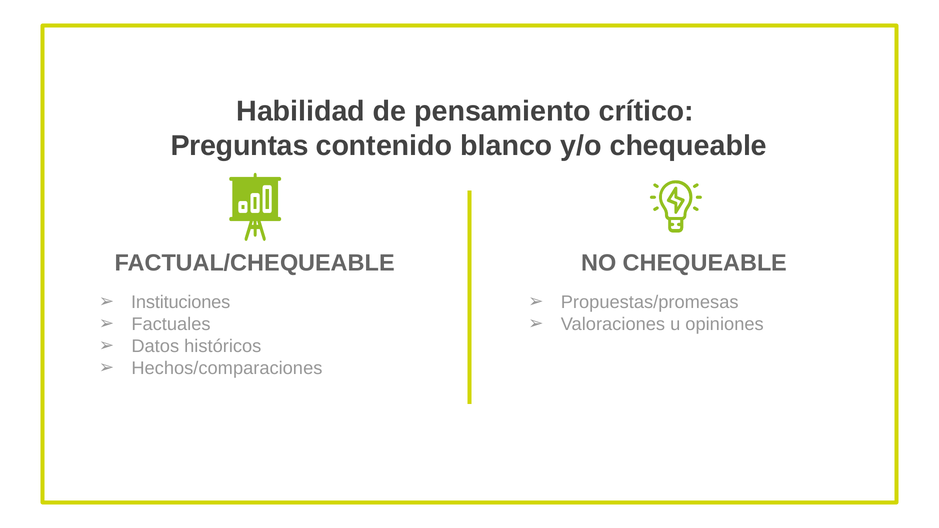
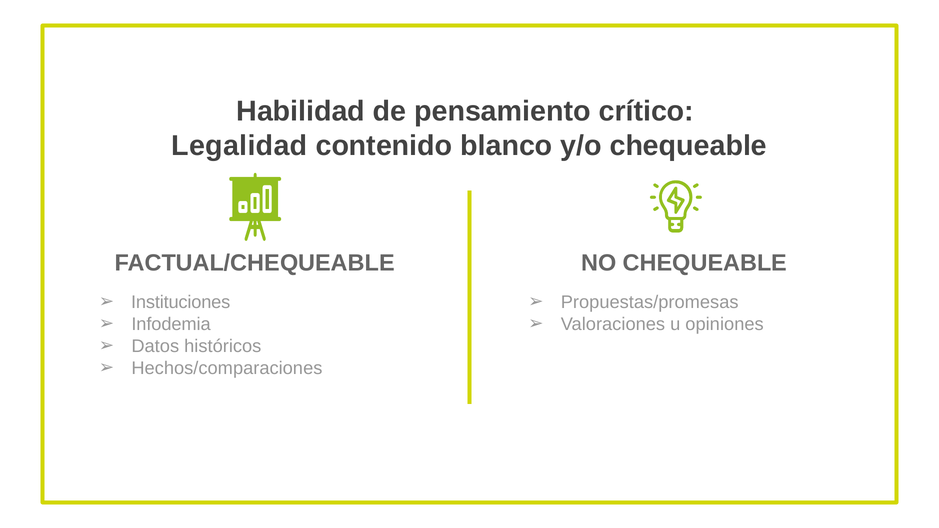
Preguntas: Preguntas -> Legalidad
Factuales: Factuales -> Infodemia
